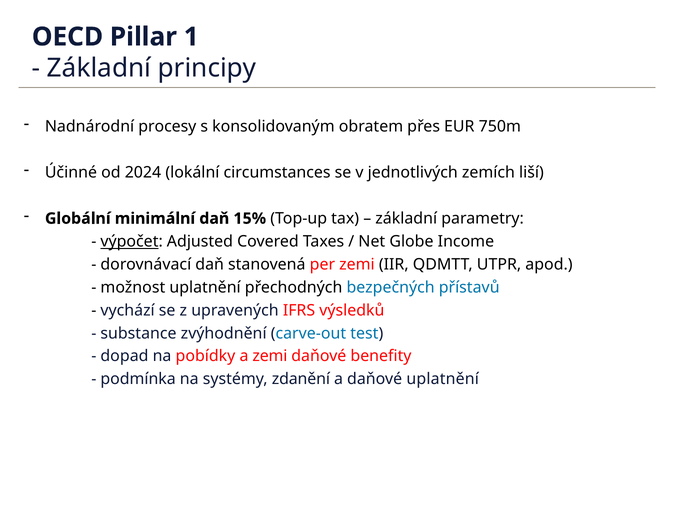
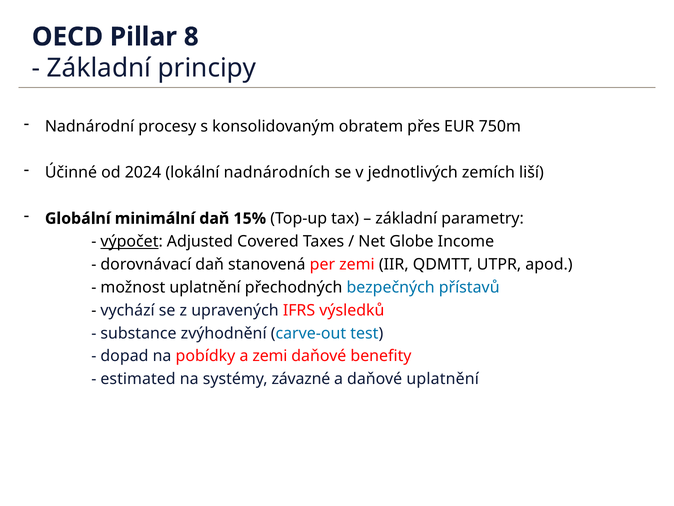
1: 1 -> 8
circumstances: circumstances -> nadnárodních
podmínka: podmínka -> estimated
zdanění: zdanění -> závazné
